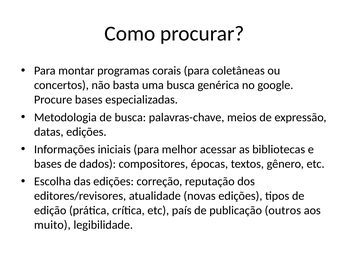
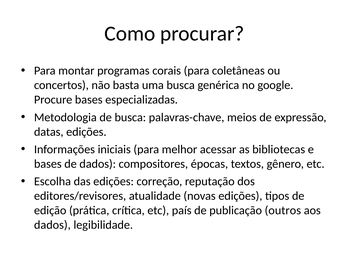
muito at (52, 226): muito -> dados
